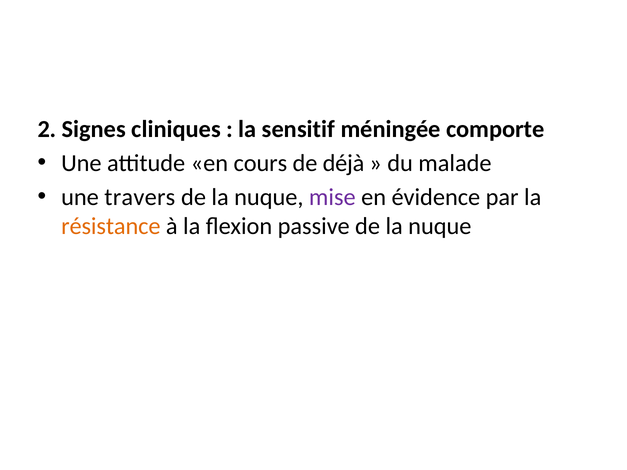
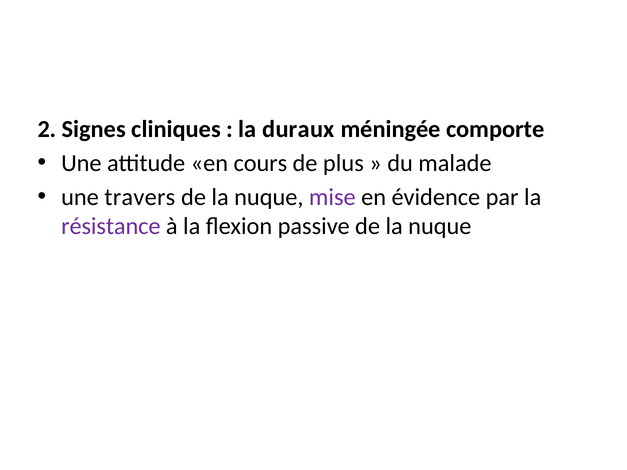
sensitif: sensitif -> duraux
déjà: déjà -> plus
résistance colour: orange -> purple
